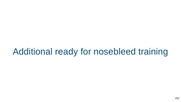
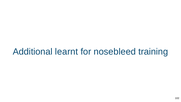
ready: ready -> learnt
